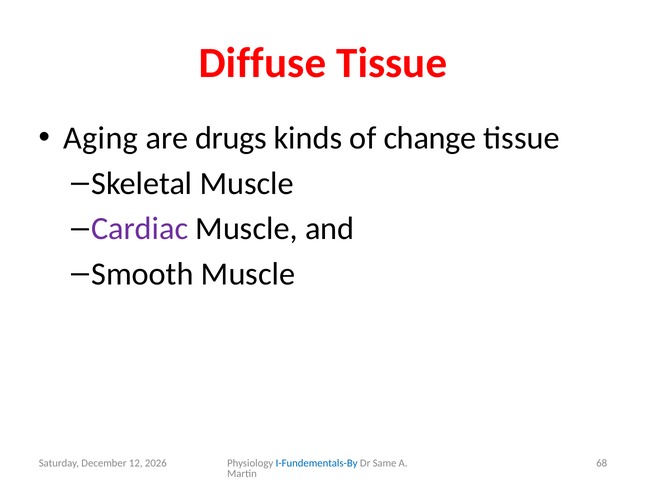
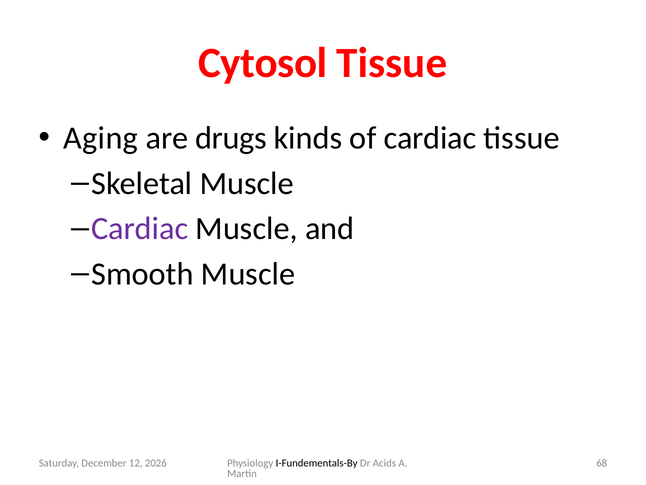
Diffuse: Diffuse -> Cytosol
of change: change -> cardiac
I-Fundementals-By colour: blue -> black
Same: Same -> Acids
